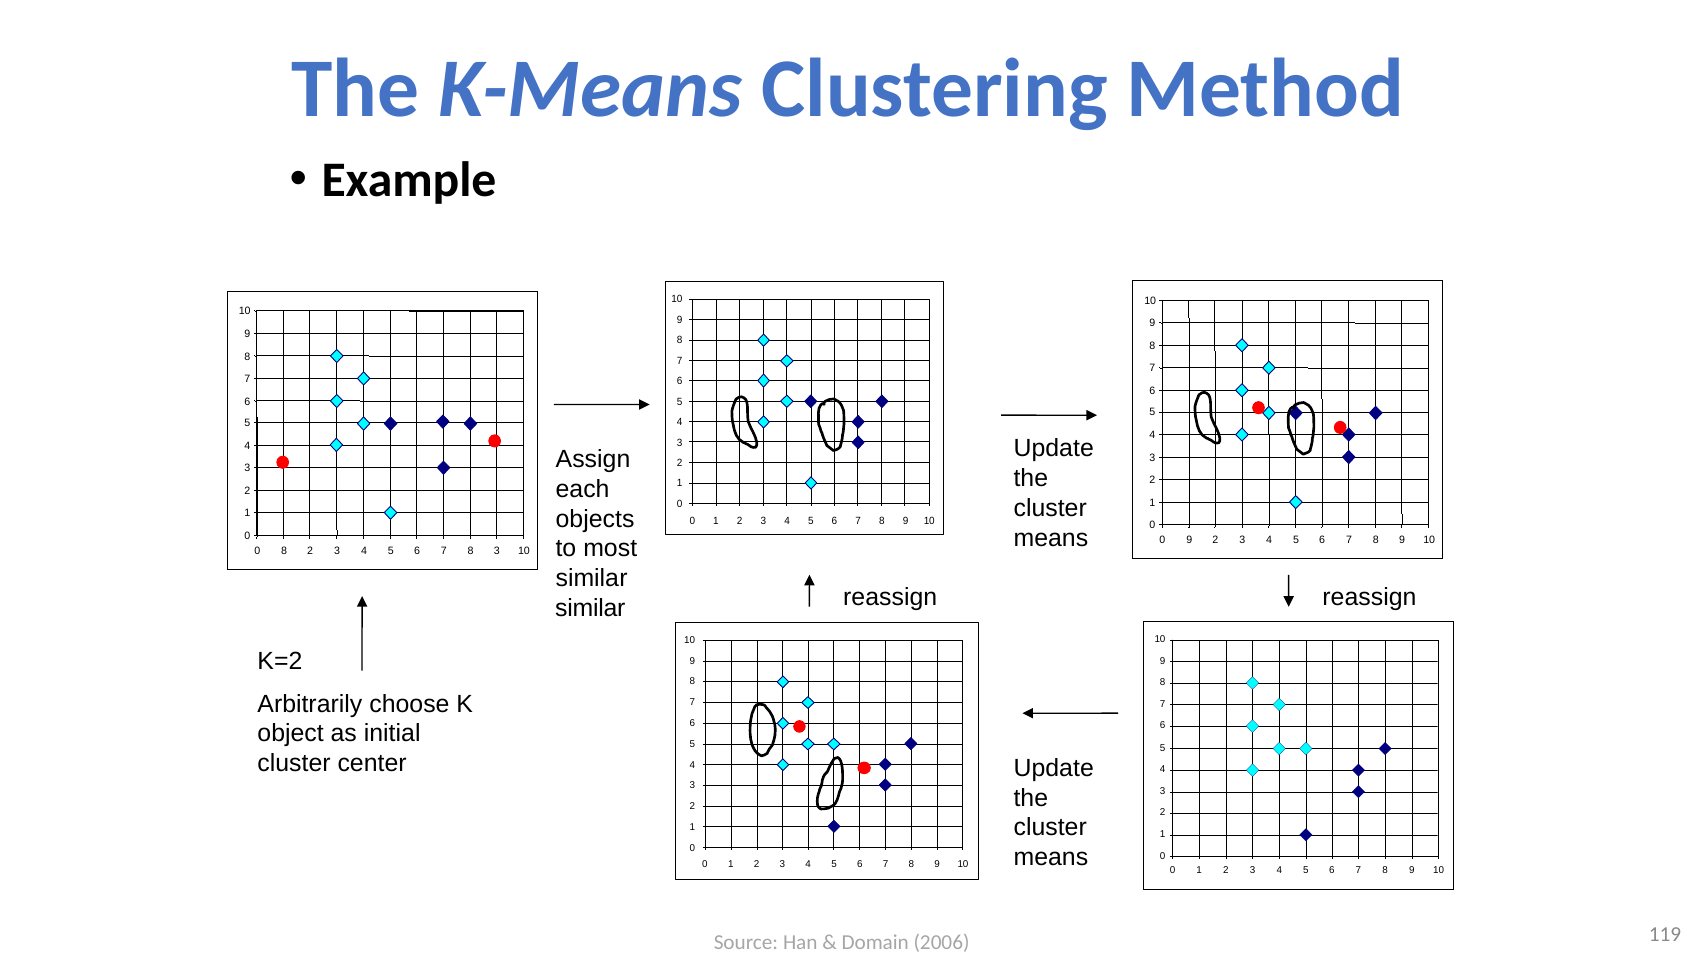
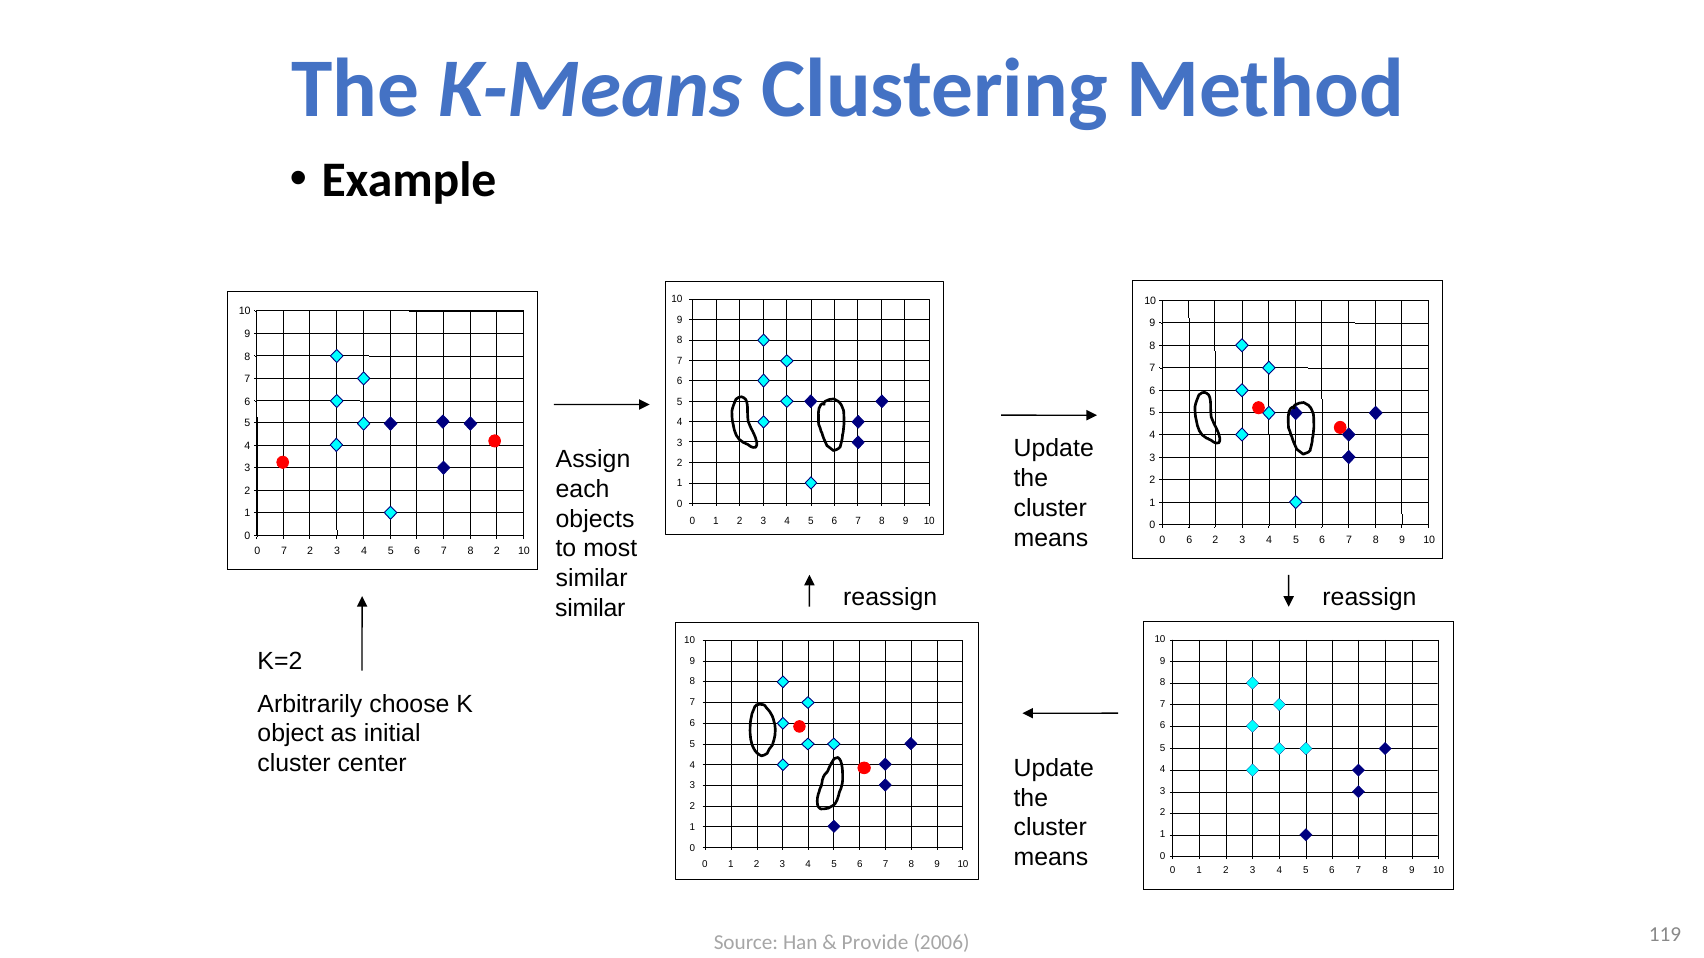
0 9: 9 -> 6
0 8: 8 -> 7
8 3: 3 -> 2
Domain: Domain -> Provide
